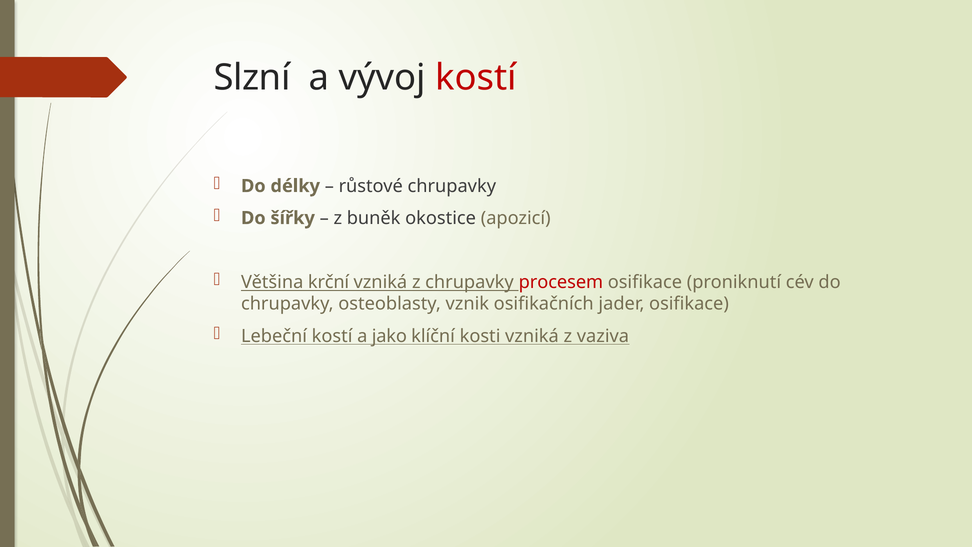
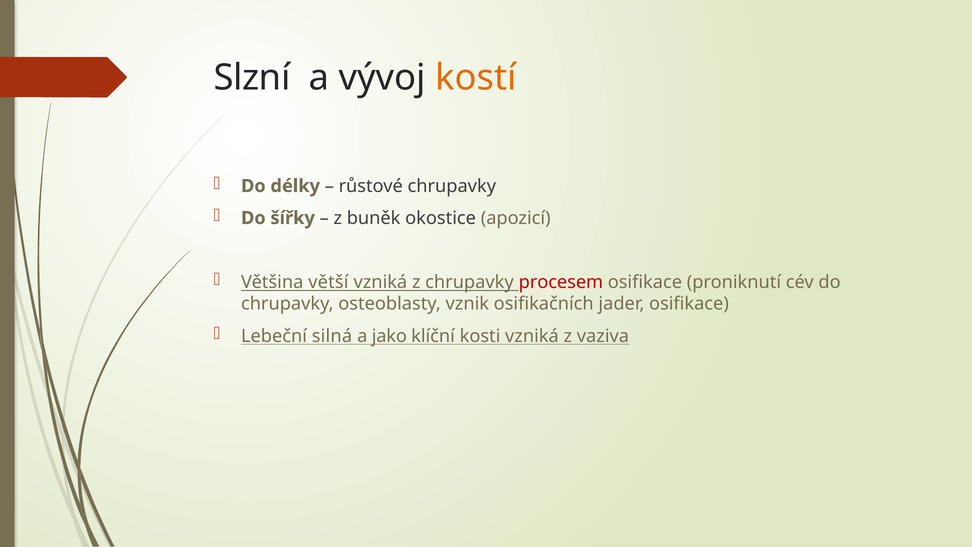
kostí at (476, 78) colour: red -> orange
krční: krční -> větší
Lebeční kostí: kostí -> silná
